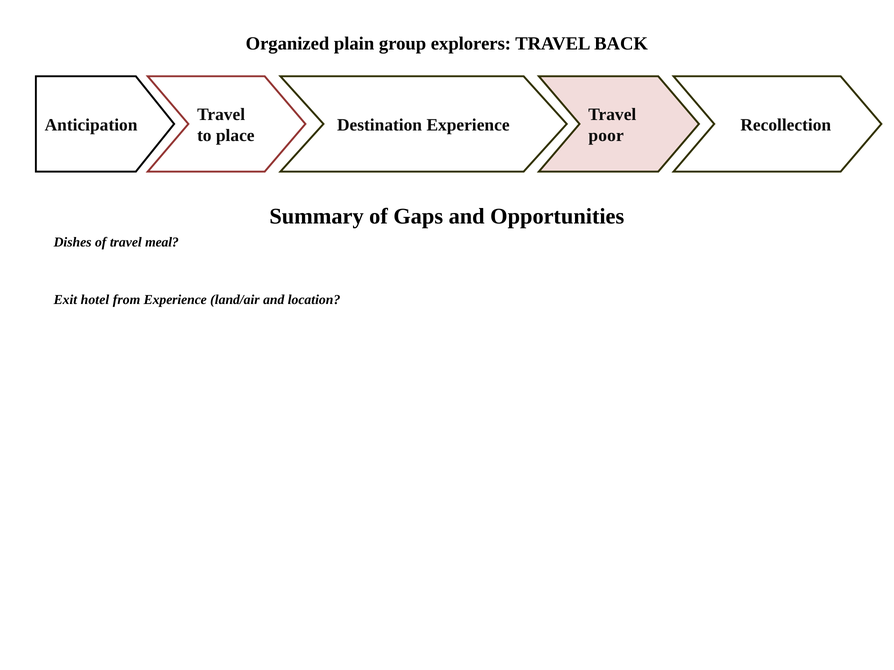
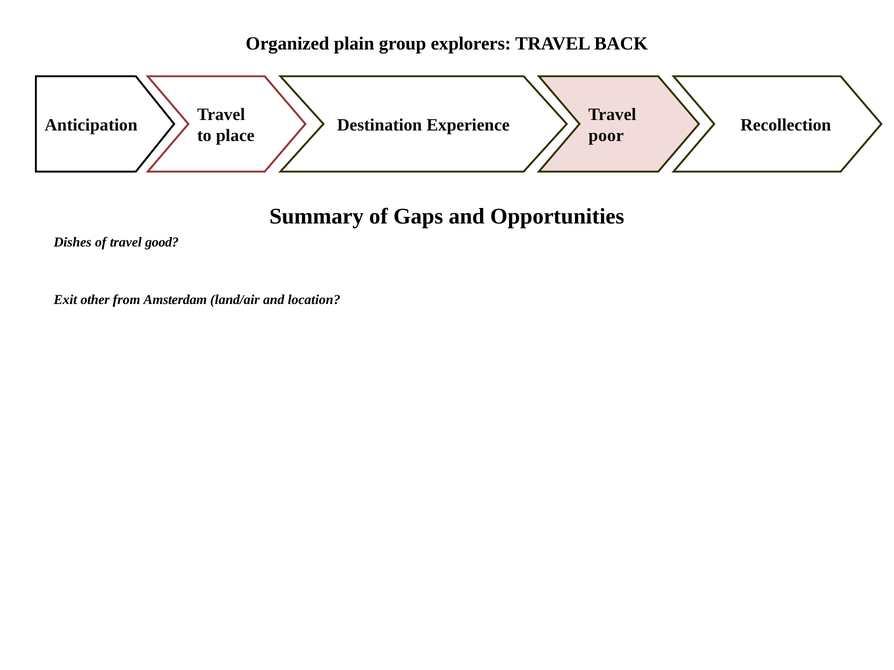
meal: meal -> good
hotel: hotel -> other
from Experience: Experience -> Amsterdam
